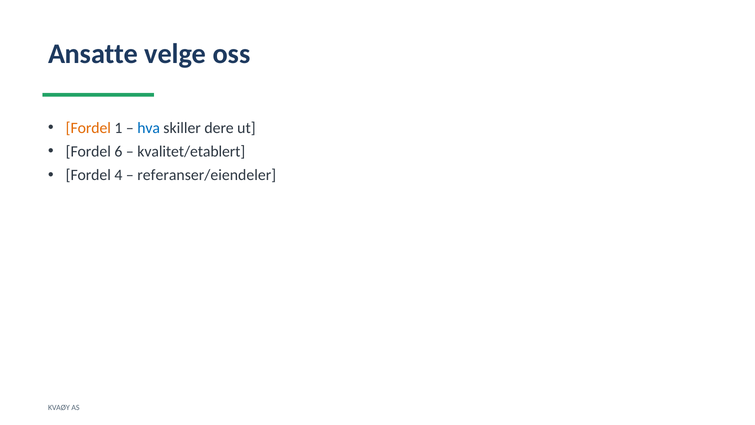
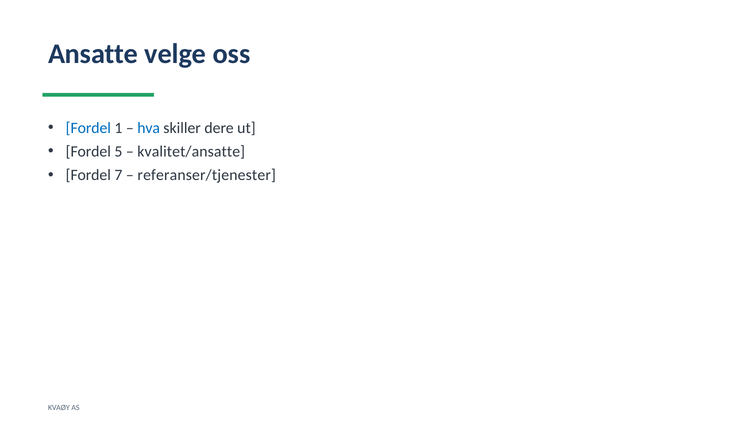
Fordel at (88, 128) colour: orange -> blue
6: 6 -> 5
kvalitet/etablert: kvalitet/etablert -> kvalitet/ansatte
4: 4 -> 7
referanser/eiendeler: referanser/eiendeler -> referanser/tjenester
